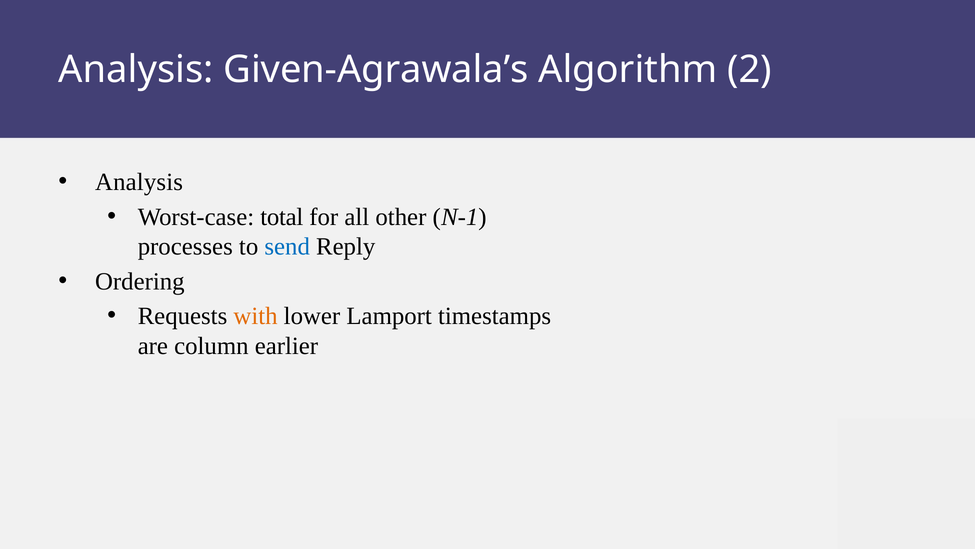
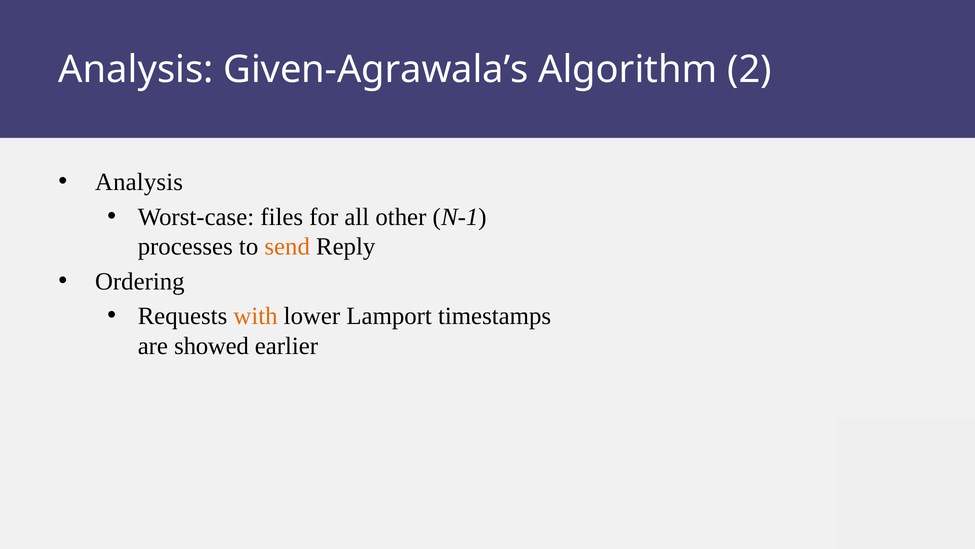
total: total -> files
send colour: blue -> orange
column: column -> showed
